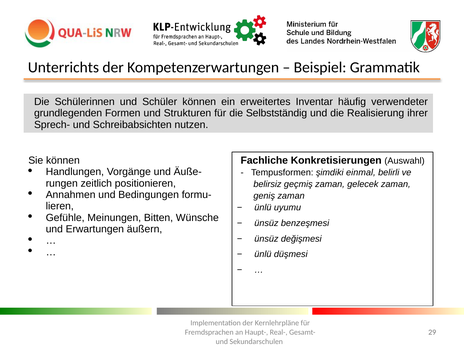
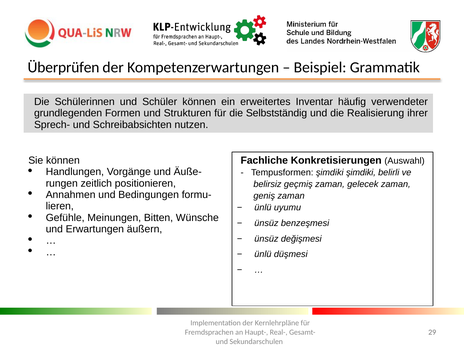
Unterrichts: Unterrichts -> Überprüfen
şimdiki einmal: einmal -> şimdiki
